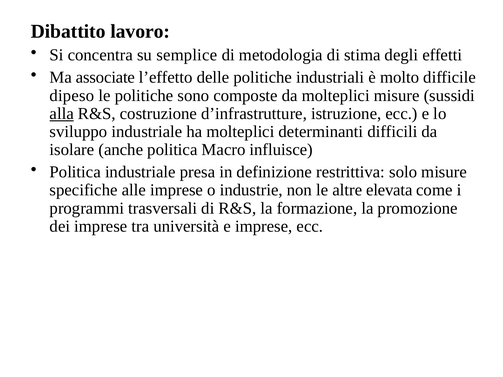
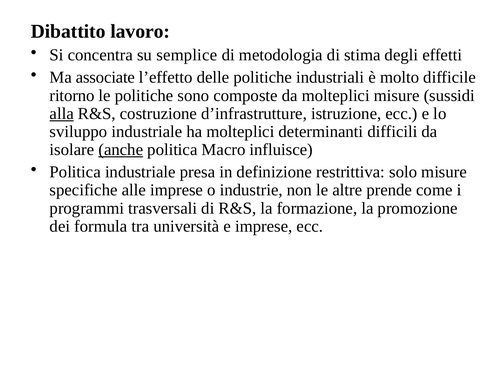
dipeso: dipeso -> ritorno
anche underline: none -> present
elevata: elevata -> prende
dei imprese: imprese -> formula
